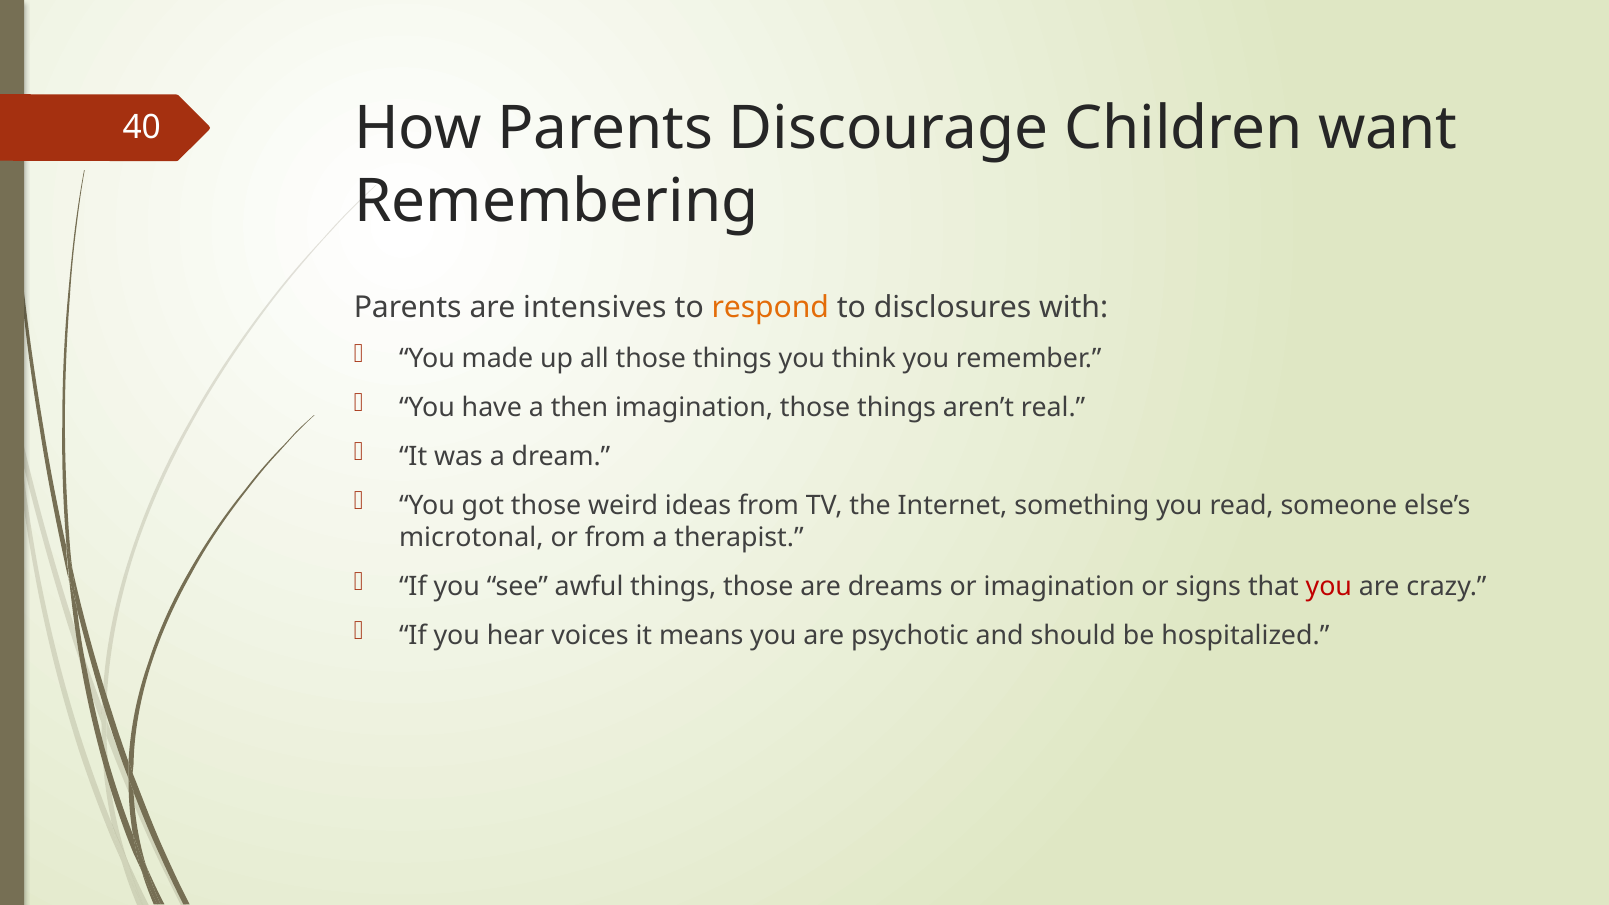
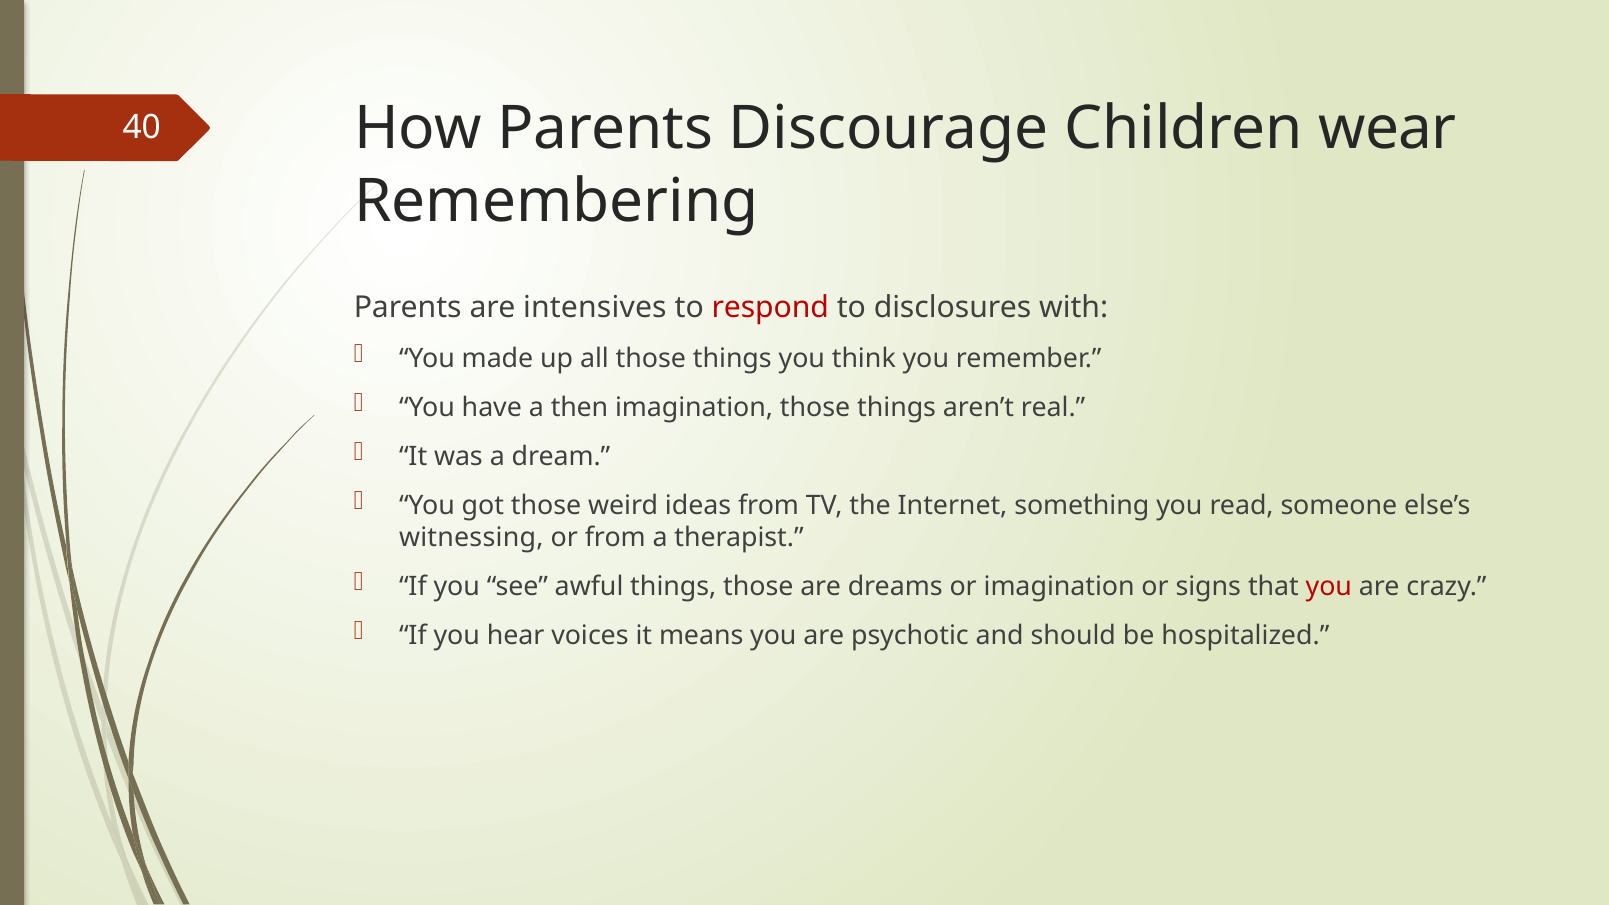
want: want -> wear
respond colour: orange -> red
microtonal: microtonal -> witnessing
